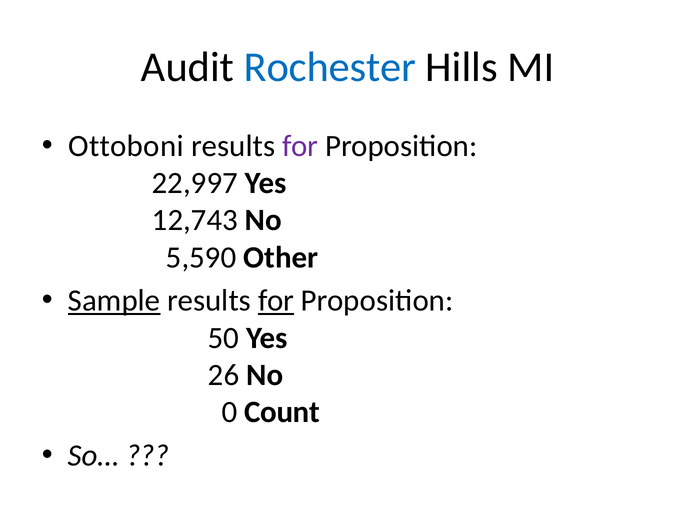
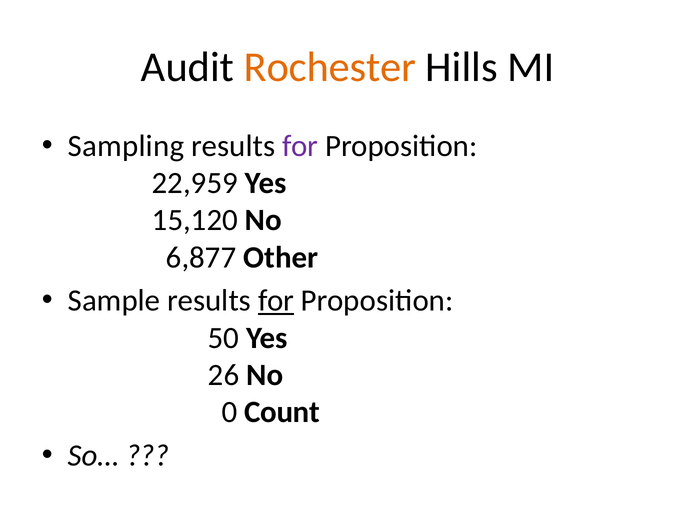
Rochester colour: blue -> orange
Ottoboni: Ottoboni -> Sampling
22,997: 22,997 -> 22,959
12,743: 12,743 -> 15,120
5,590: 5,590 -> 6,877
Sample underline: present -> none
